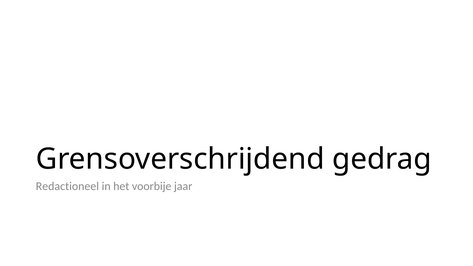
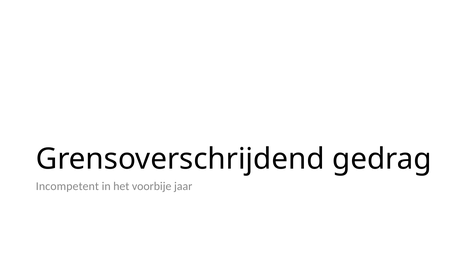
Redactioneel: Redactioneel -> Incompetent
